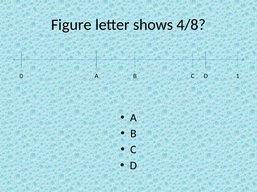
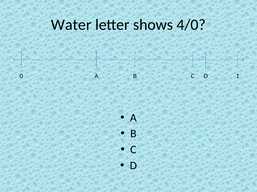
Figure: Figure -> Water
4/8: 4/8 -> 4/0
